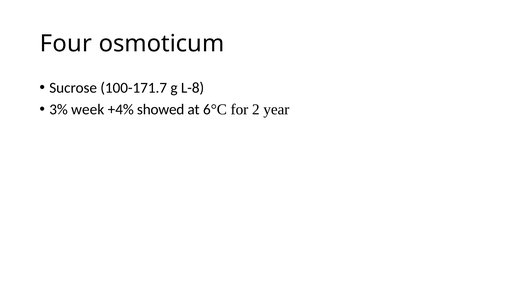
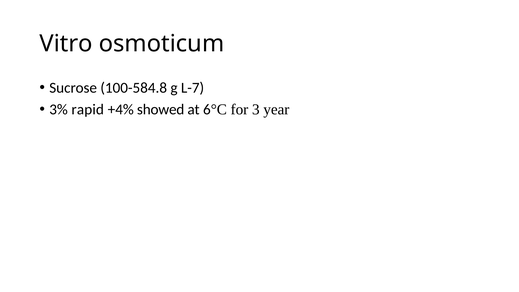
Four: Four -> Vitro
100-171.7: 100-171.7 -> 100-584.8
L-8: L-8 -> L-7
week: week -> rapid
2: 2 -> 3
